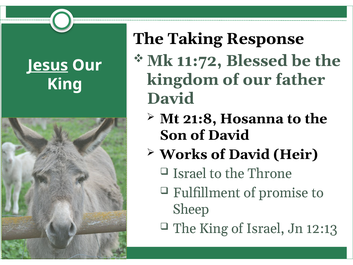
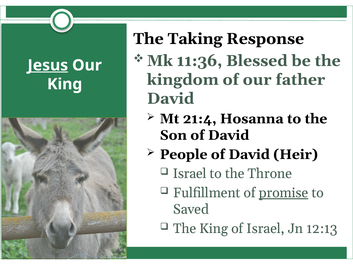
11:72: 11:72 -> 11:36
21:8: 21:8 -> 21:4
Works: Works -> People
promise underline: none -> present
Sheep: Sheep -> Saved
